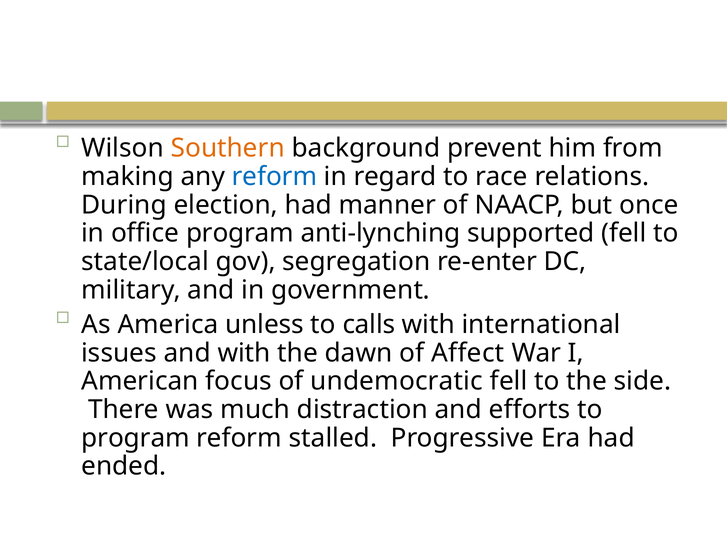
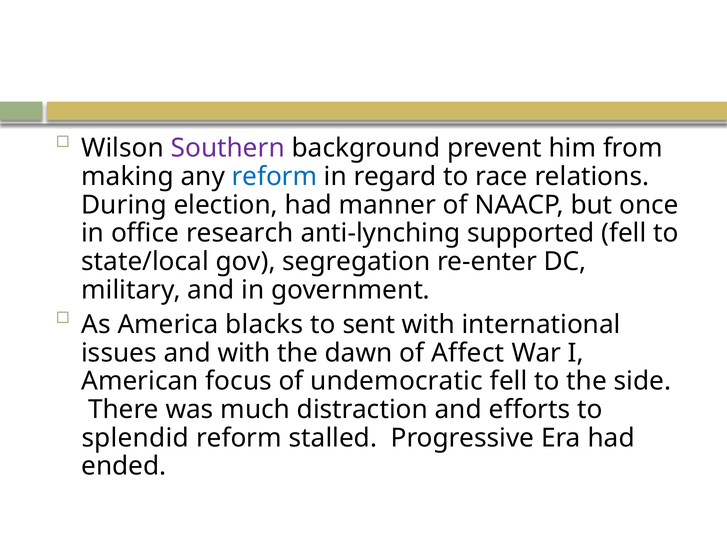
Southern colour: orange -> purple
office program: program -> research
unless: unless -> blacks
calls: calls -> sent
program at (136, 438): program -> splendid
